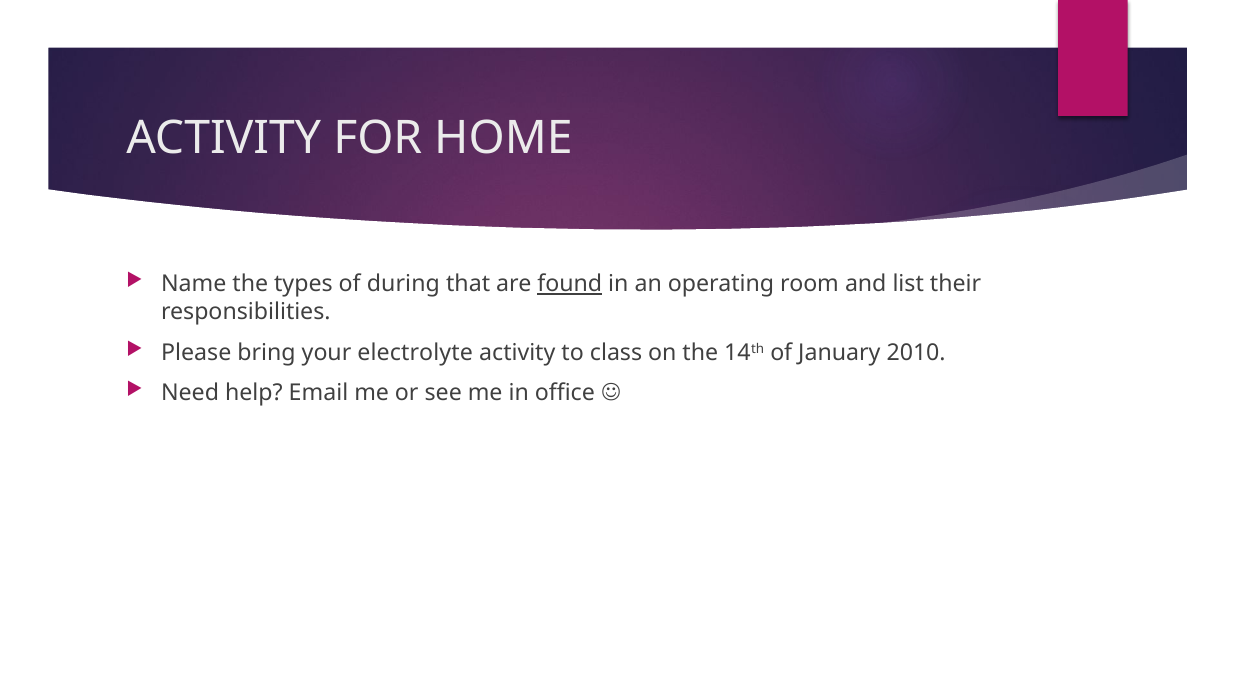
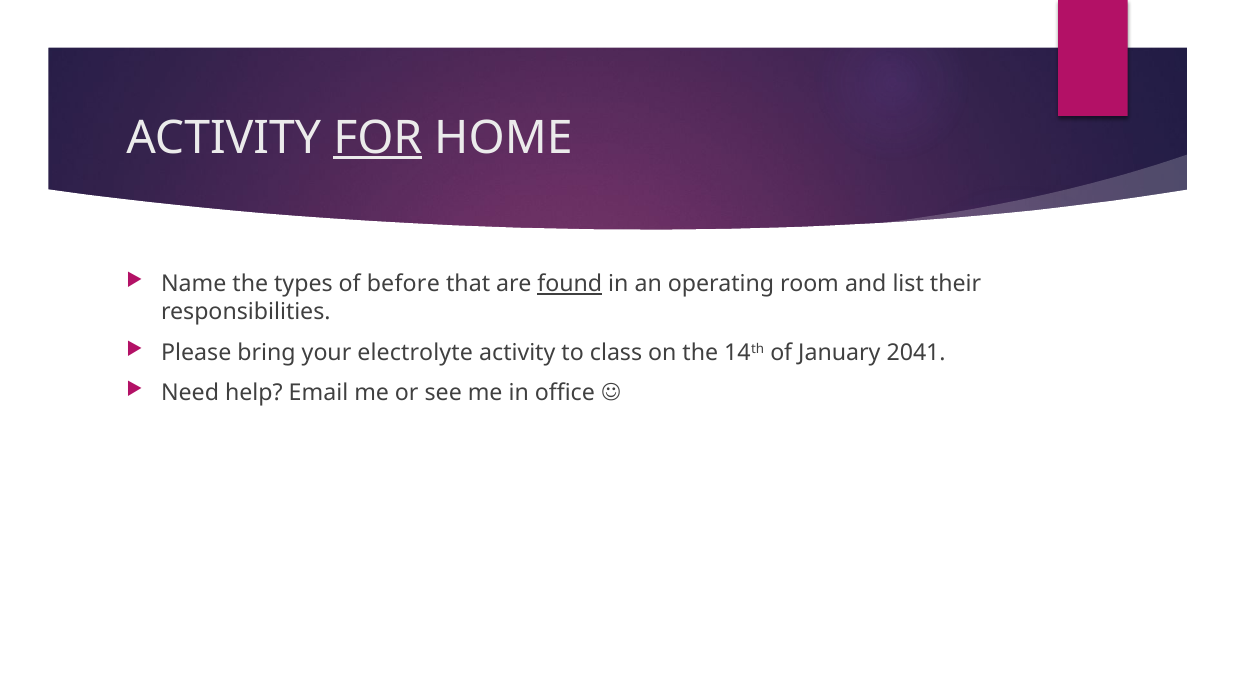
FOR underline: none -> present
during: during -> before
2010: 2010 -> 2041
